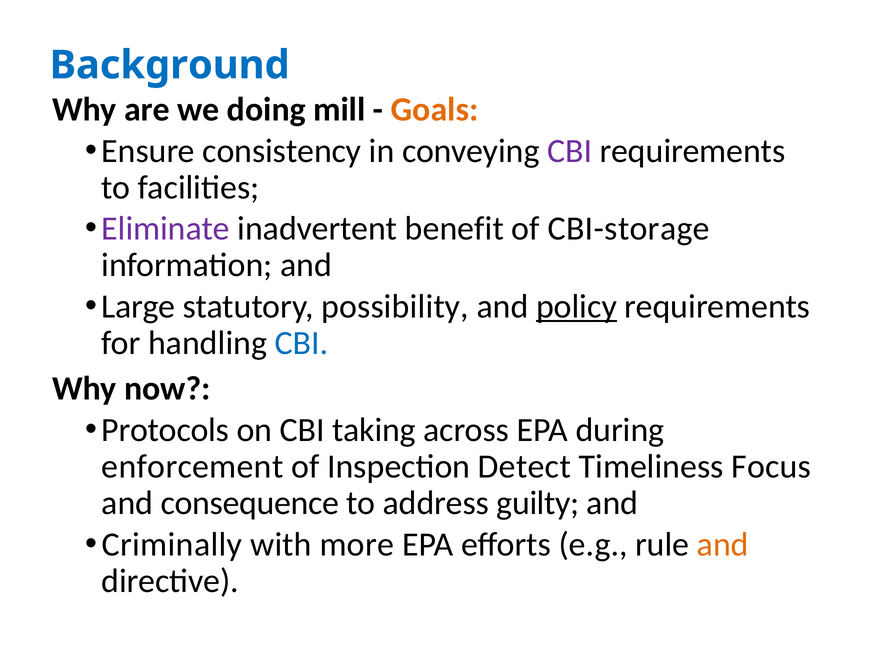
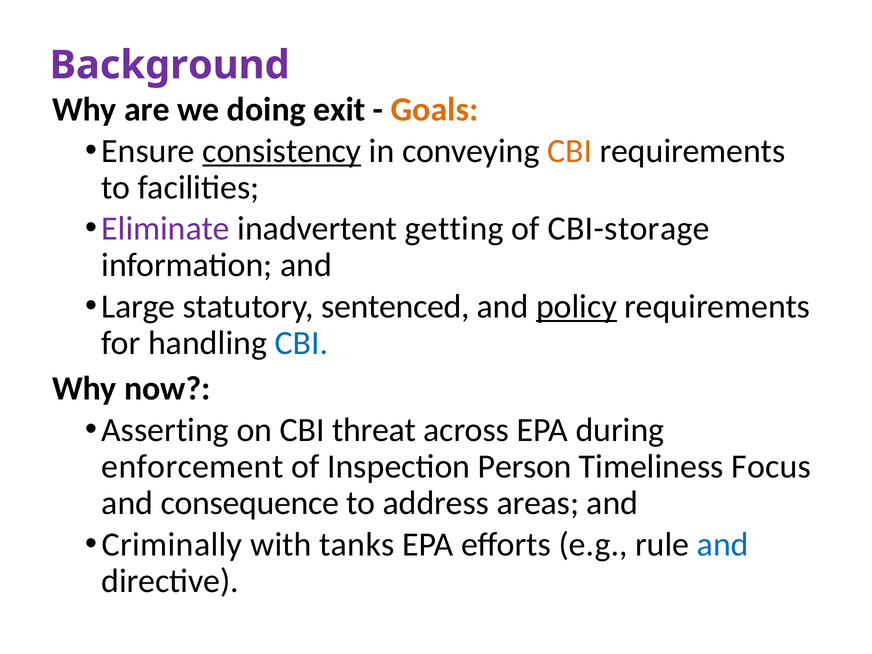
Background colour: blue -> purple
mill: mill -> exit
consistency underline: none -> present
CBI at (570, 151) colour: purple -> orange
benefit: benefit -> getting
possibility: possibility -> sentenced
Protocols: Protocols -> Asserting
taking: taking -> threat
Detect: Detect -> Person
guilty: guilty -> areas
more: more -> tanks
and at (723, 544) colour: orange -> blue
